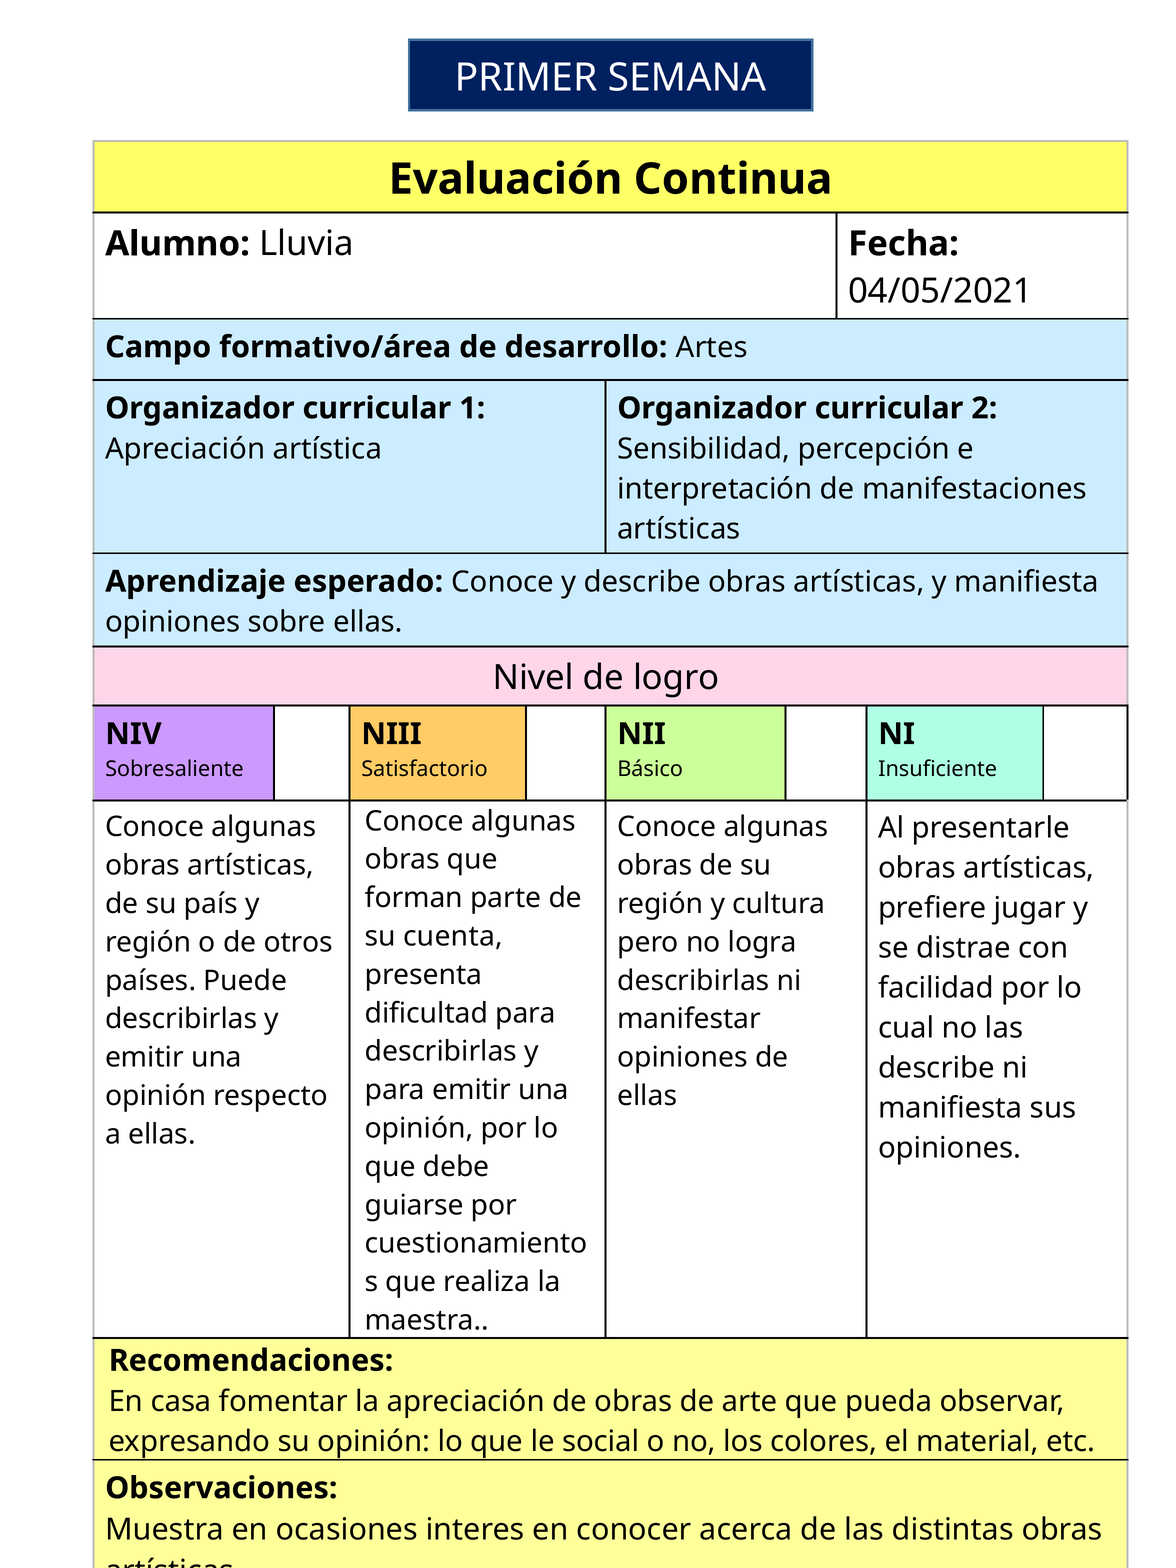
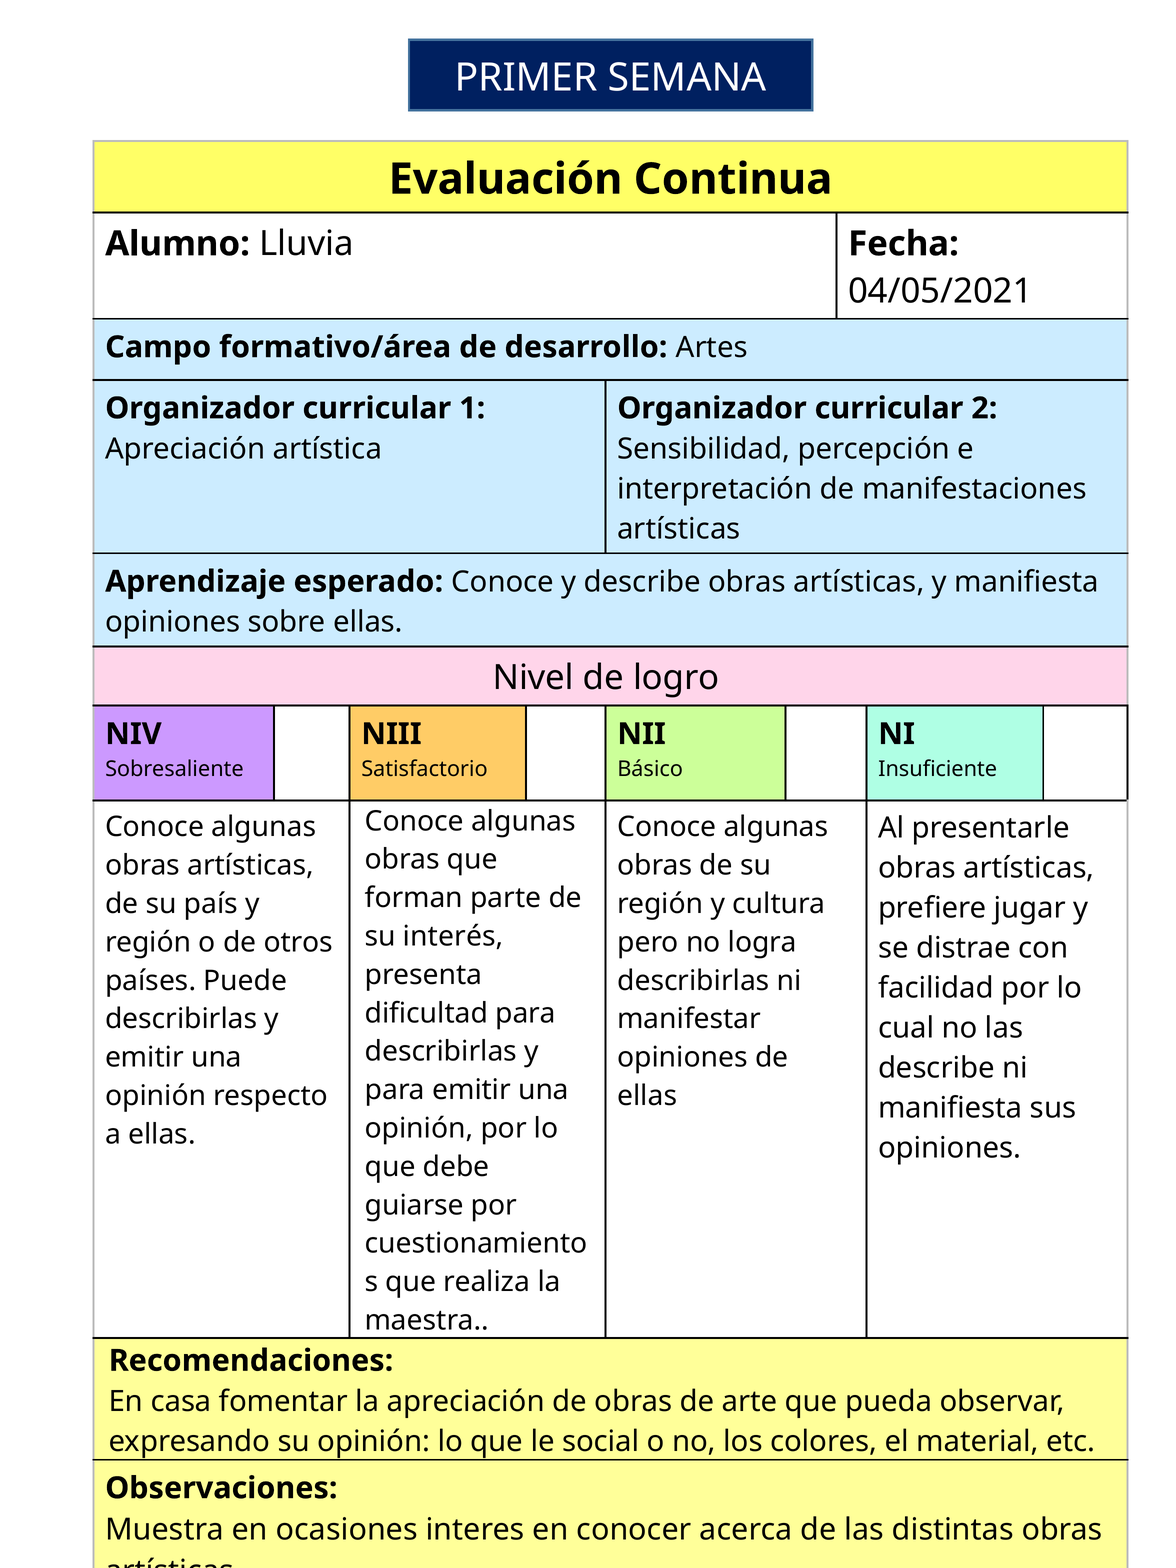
cuenta: cuenta -> interés
